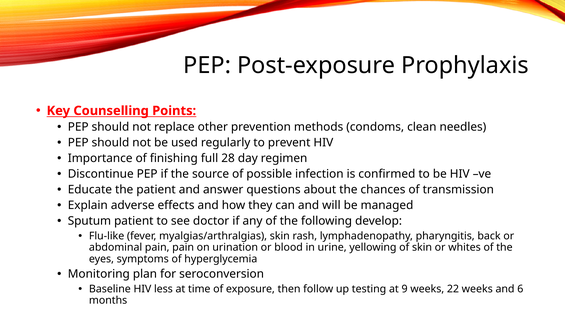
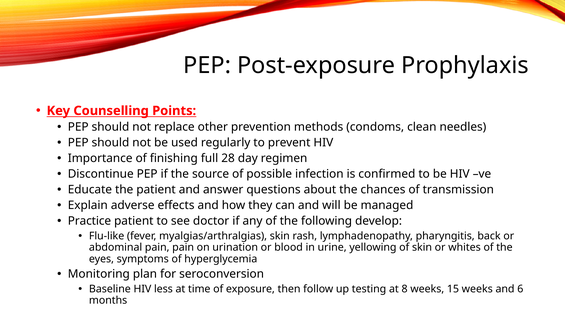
Sputum: Sputum -> Practice
9: 9 -> 8
22: 22 -> 15
